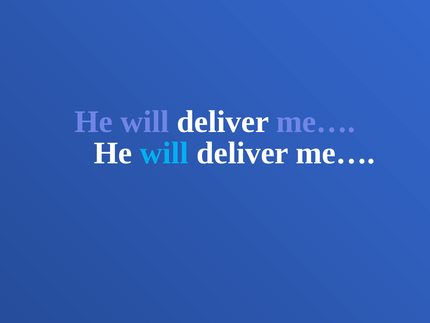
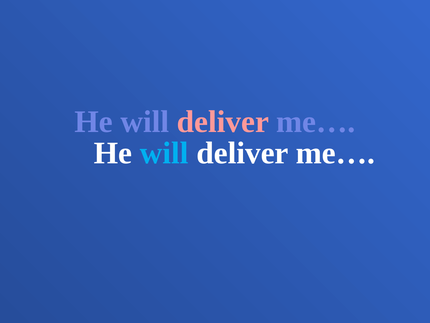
deliver at (223, 122) colour: white -> pink
